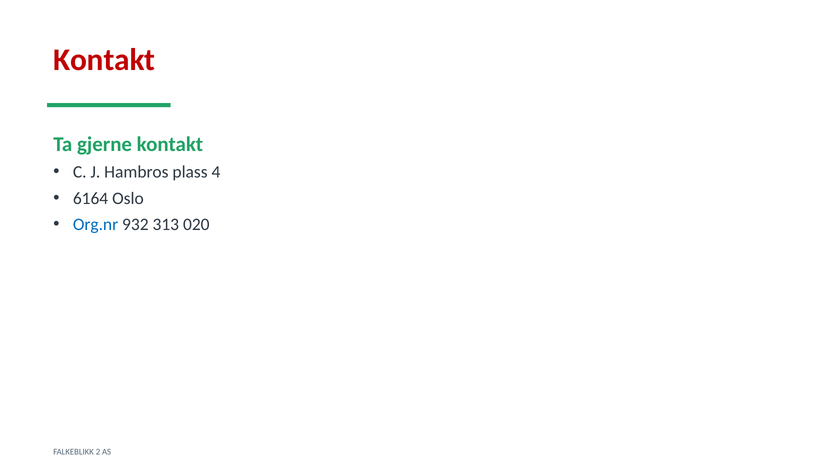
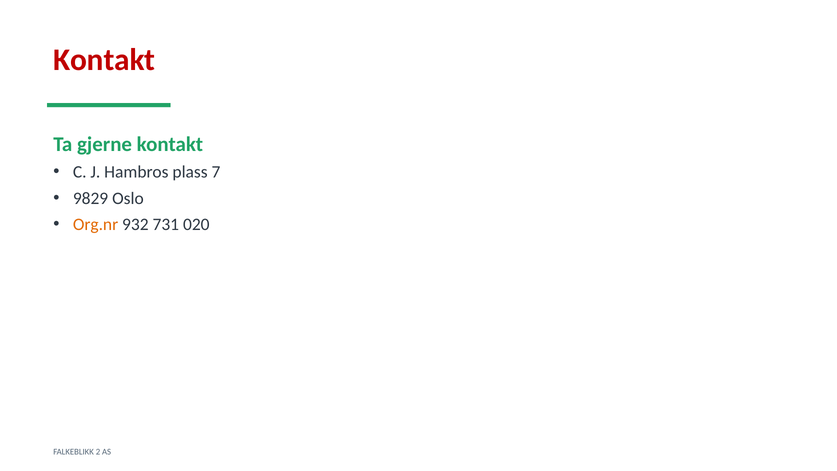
4: 4 -> 7
6164: 6164 -> 9829
Org.nr colour: blue -> orange
313: 313 -> 731
